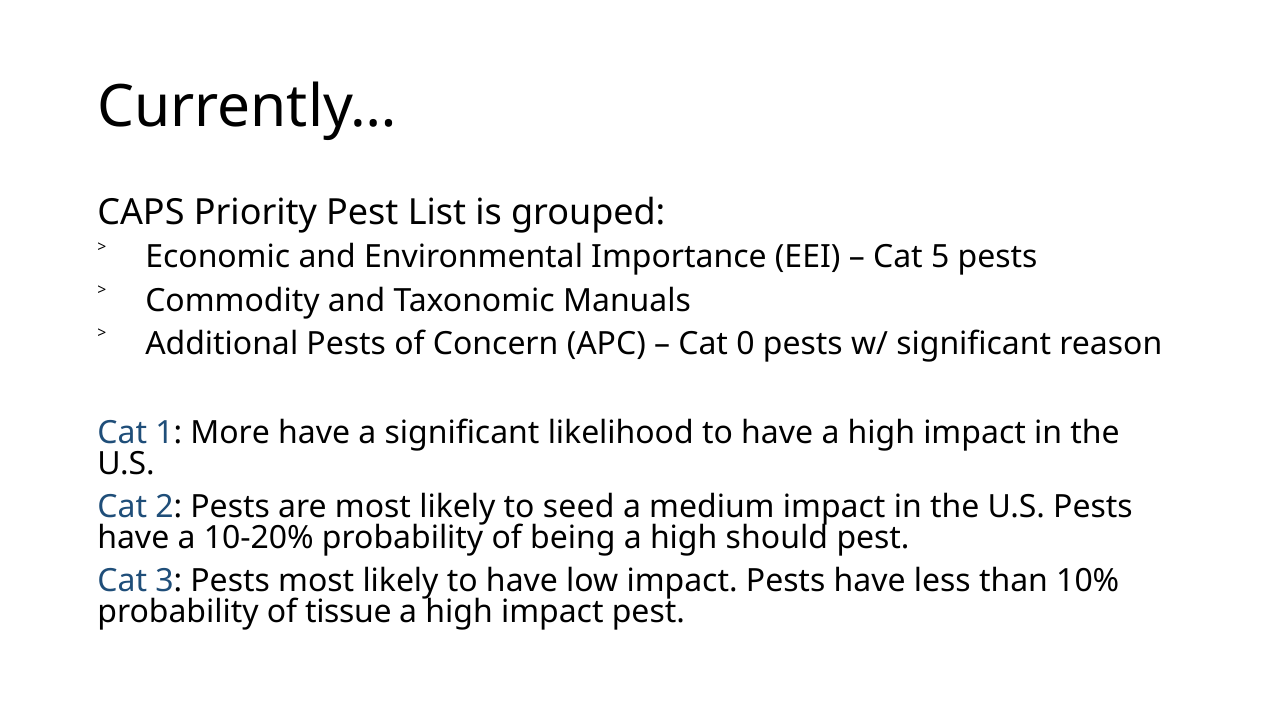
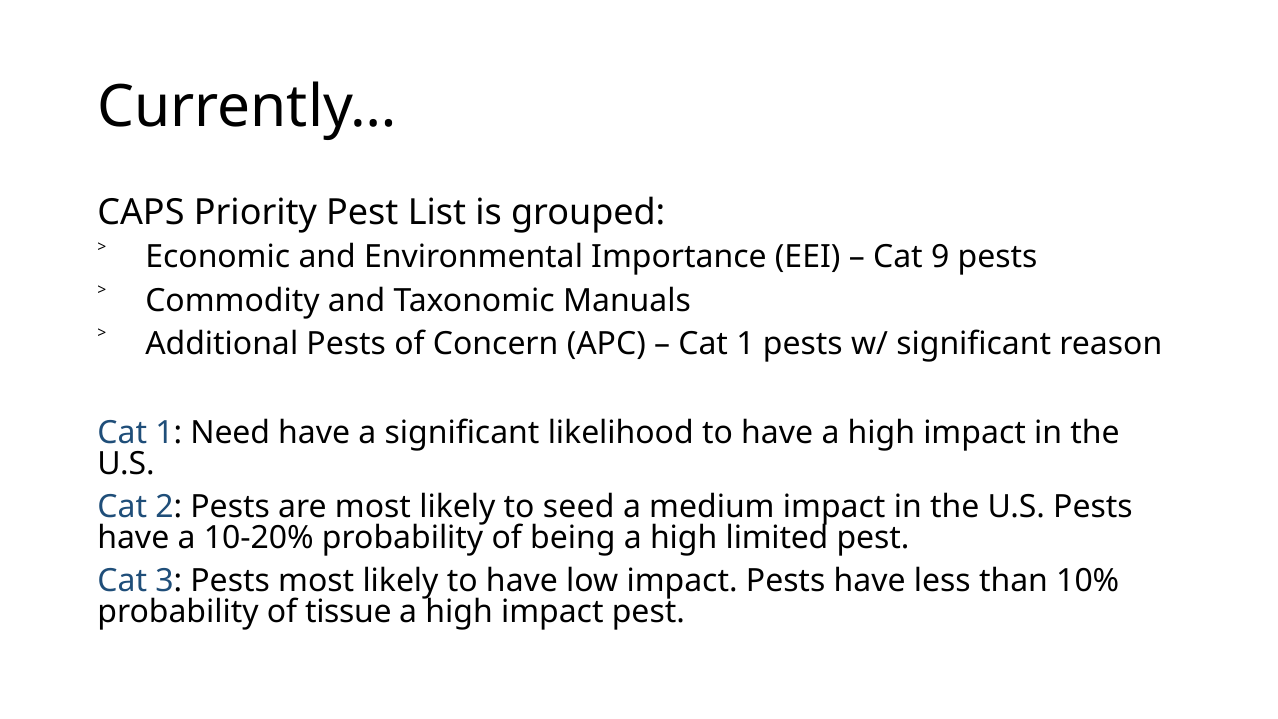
5: 5 -> 9
0 at (746, 343): 0 -> 1
More: More -> Need
should: should -> limited
